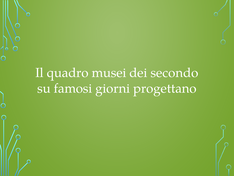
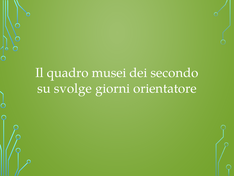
famosi: famosi -> svolge
progettano: progettano -> orientatore
